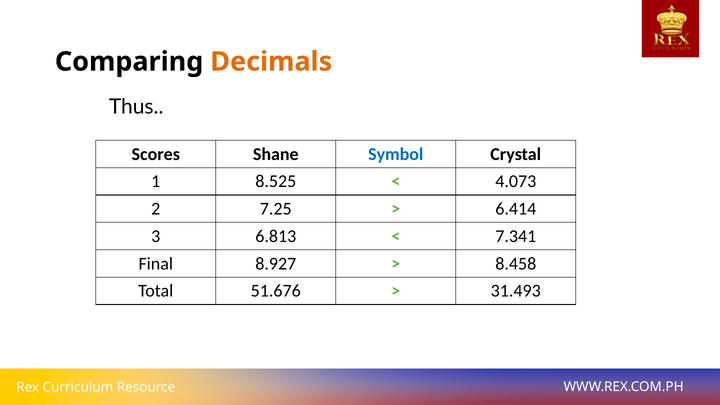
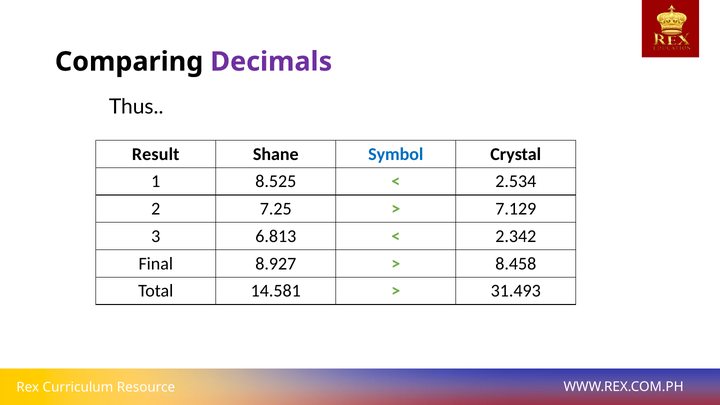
Decimals colour: orange -> purple
Scores: Scores -> Result
4.073: 4.073 -> 2.534
6.414: 6.414 -> 7.129
7.341: 7.341 -> 2.342
51.676: 51.676 -> 14.581
